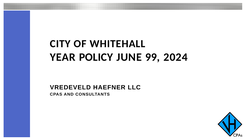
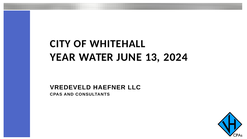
POLICY: POLICY -> WATER
99: 99 -> 13
